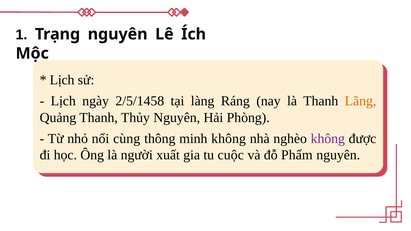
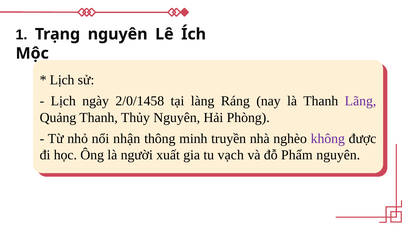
2/5/1458: 2/5/1458 -> 2/0/1458
Lãng colour: orange -> purple
cùng: cùng -> nhận
minh không: không -> truyền
cuộc: cuộc -> vạch
